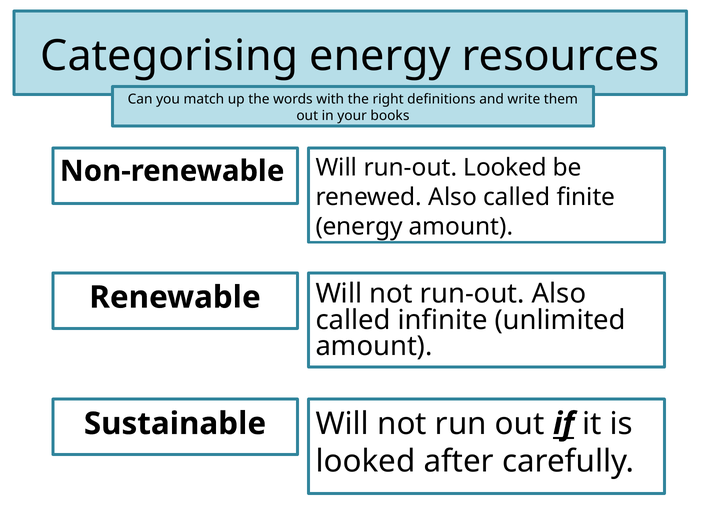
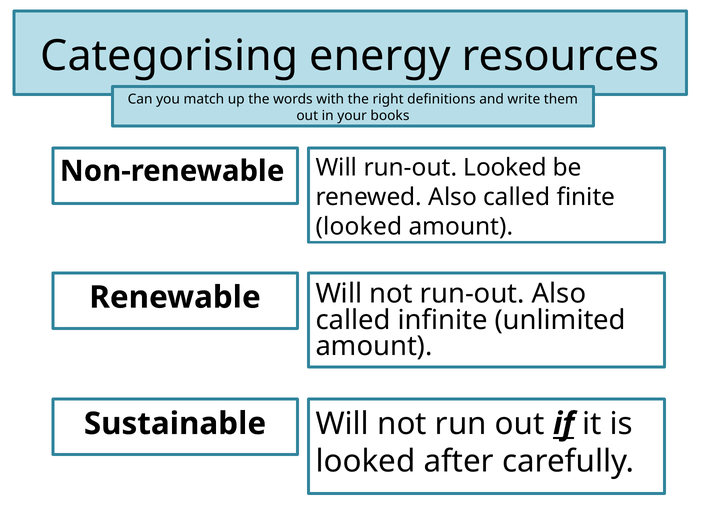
energy at (359, 227): energy -> looked
